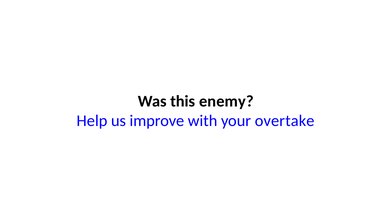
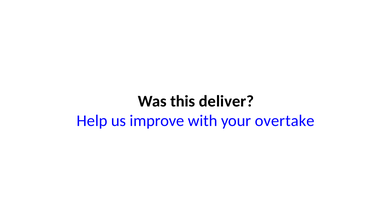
enemy: enemy -> deliver
